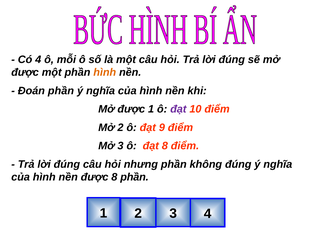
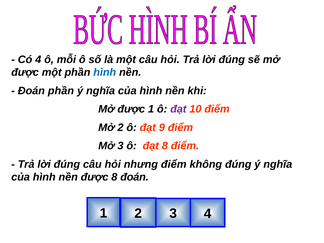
hình at (105, 72) colour: orange -> blue
nhưng phần: phần -> điểm
8 phần: phần -> đoán
